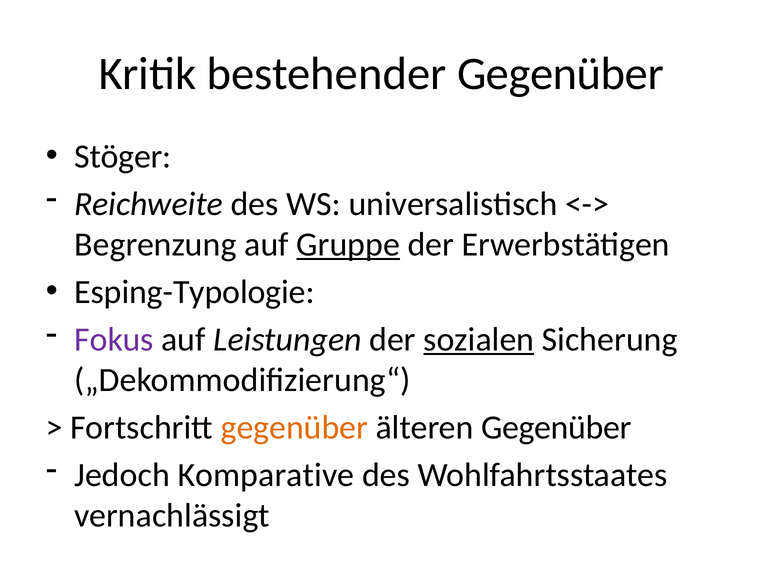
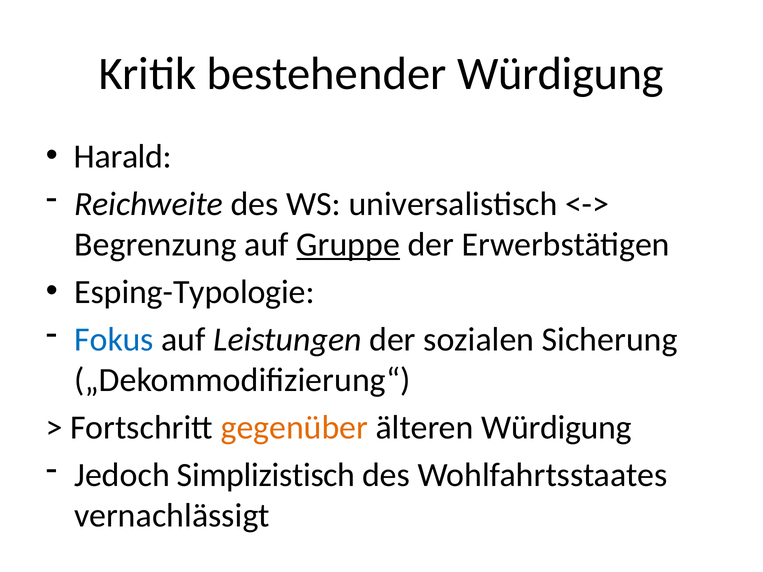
bestehender Gegenüber: Gegenüber -> Würdigung
Stöger: Stöger -> Harald
Fokus colour: purple -> blue
sozialen underline: present -> none
älteren Gegenüber: Gegenüber -> Würdigung
Komparative: Komparative -> Simplizistisch
